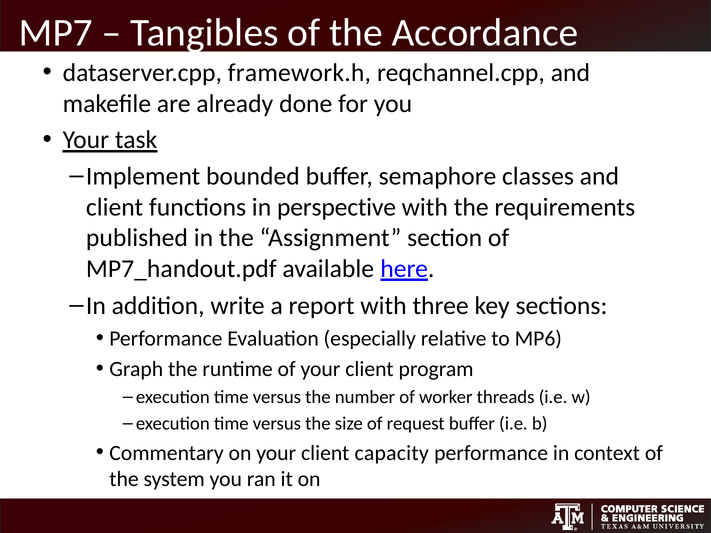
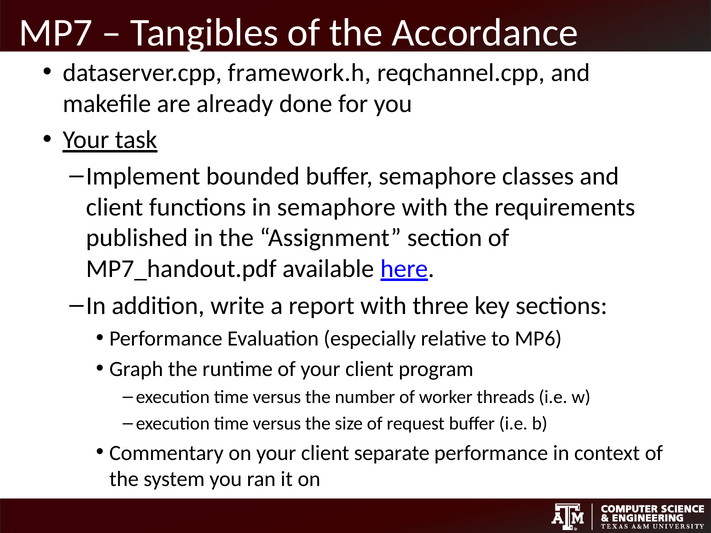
in perspective: perspective -> semaphore
capacity: capacity -> separate
